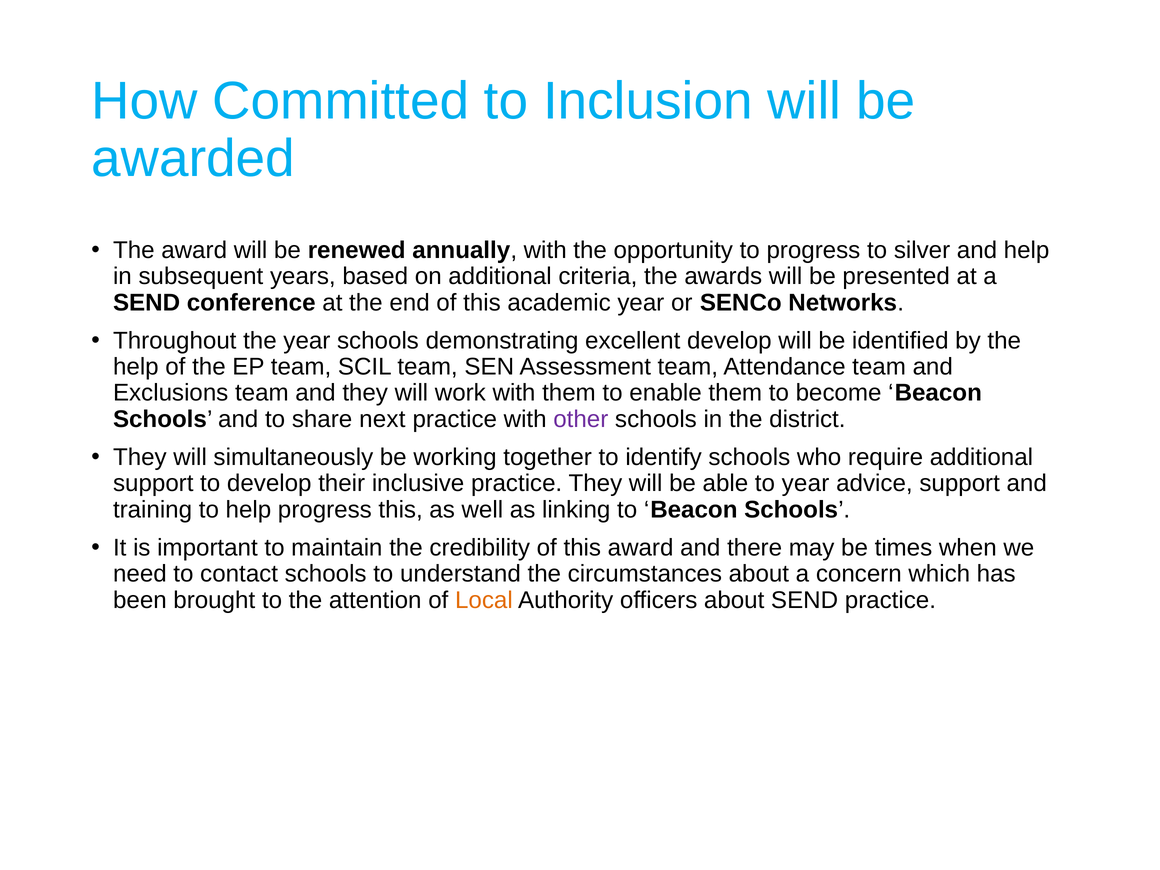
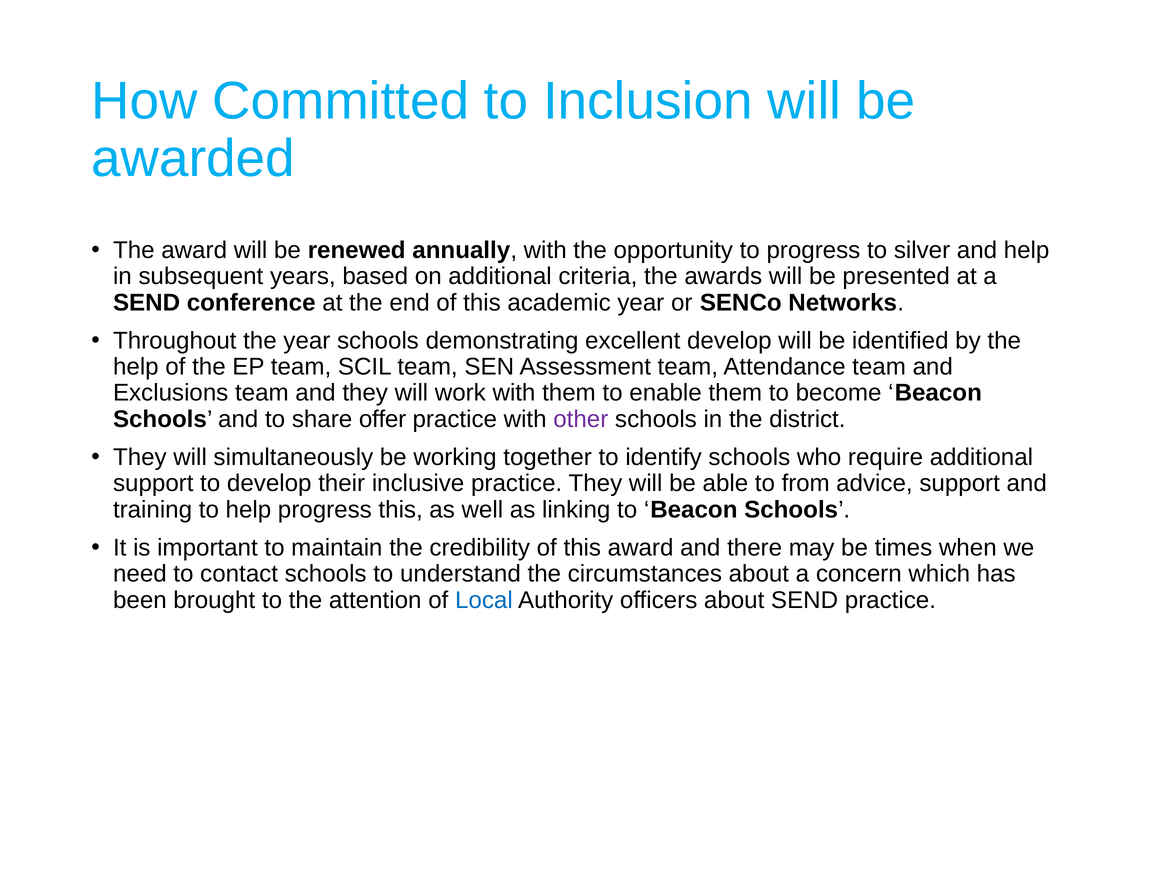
next: next -> offer
to year: year -> from
Local colour: orange -> blue
